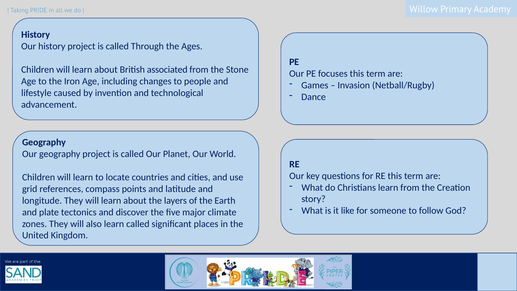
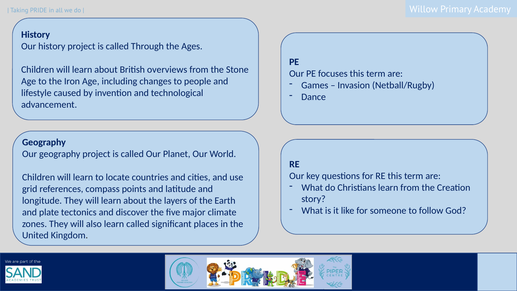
associated: associated -> overviews
